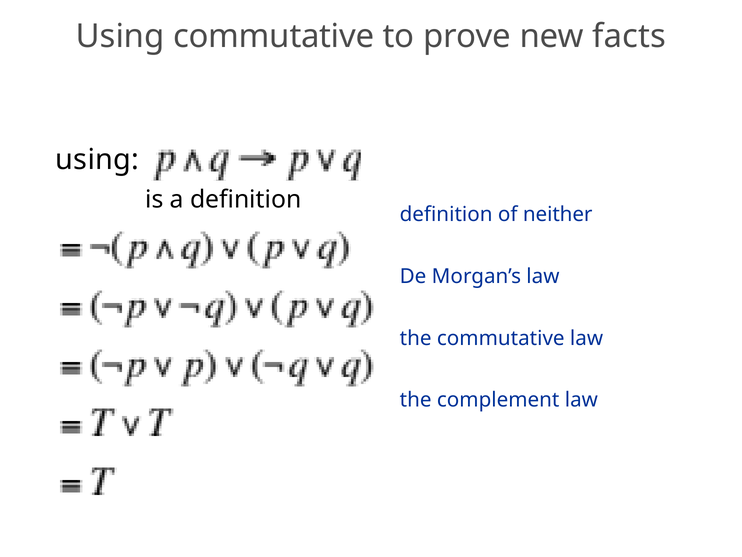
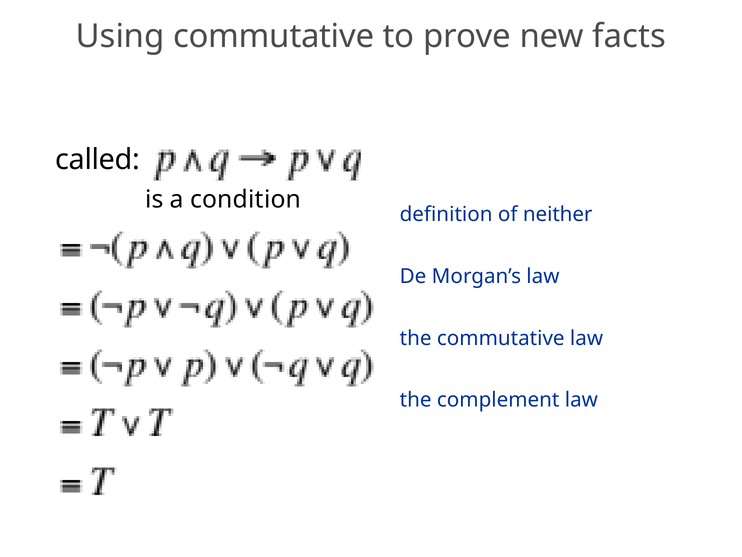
using at (97, 160): using -> called
a definition: definition -> condition
